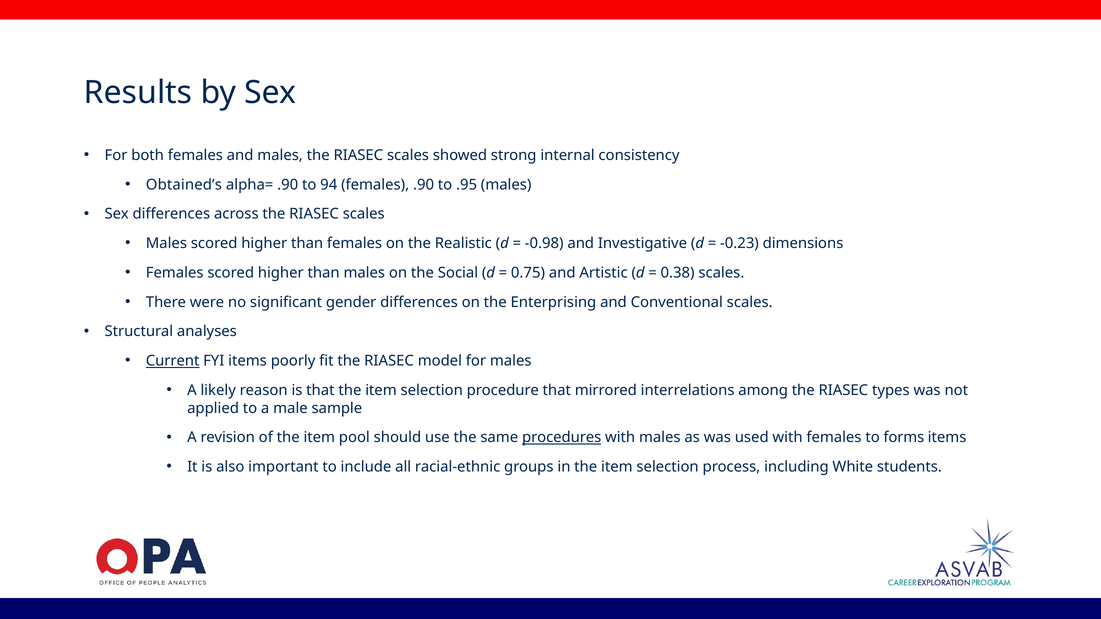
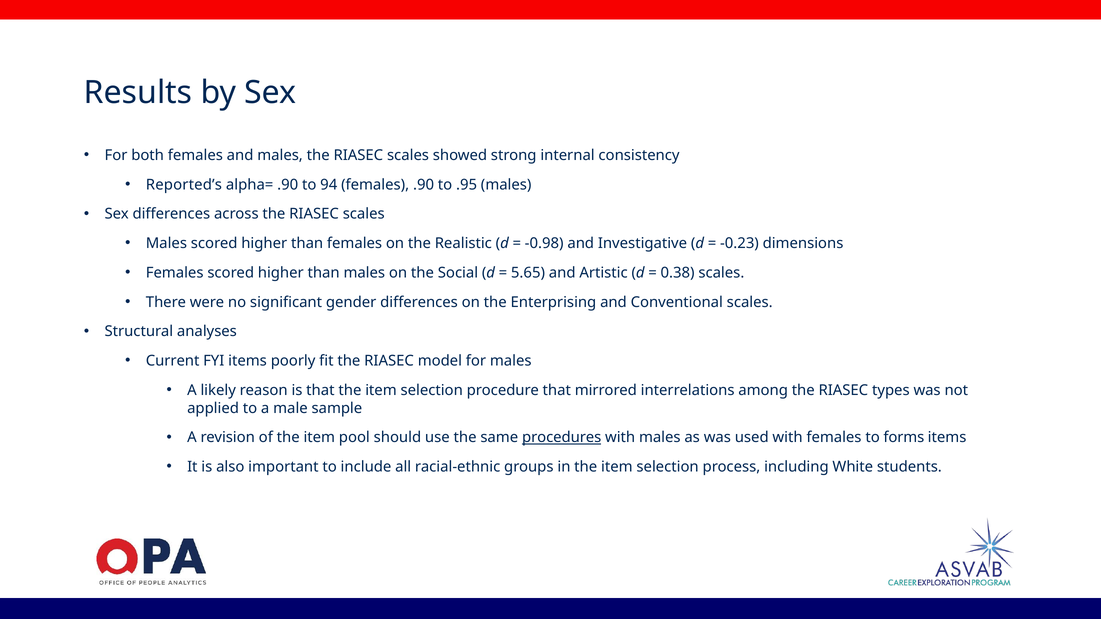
Obtained’s: Obtained’s -> Reported’s
0.75: 0.75 -> 5.65
Current underline: present -> none
